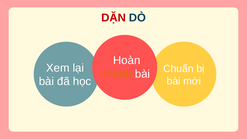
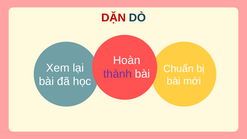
thành colour: orange -> purple
